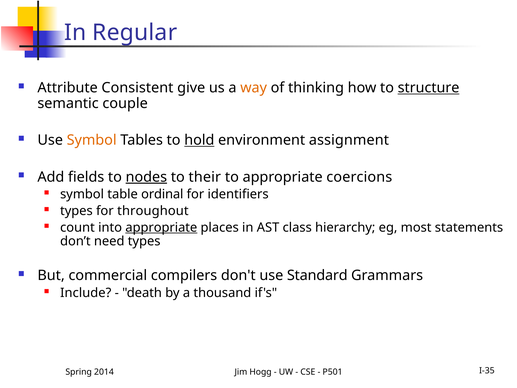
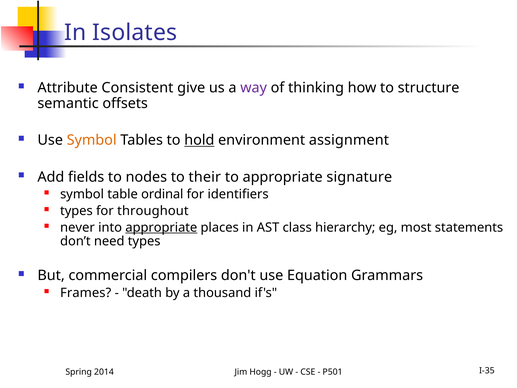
Regular: Regular -> Isolates
way colour: orange -> purple
structure underline: present -> none
couple: couple -> offsets
nodes underline: present -> none
coercions: coercions -> signature
count: count -> never
Standard: Standard -> Equation
Include: Include -> Frames
